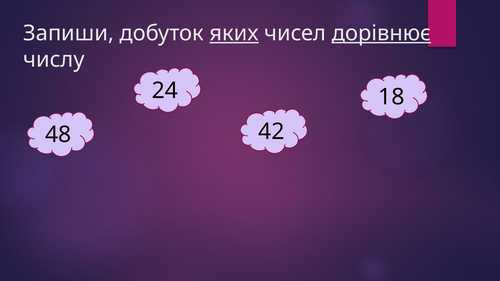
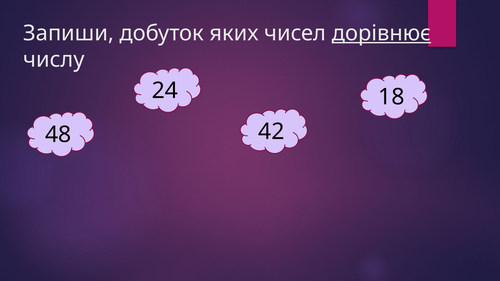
яких underline: present -> none
